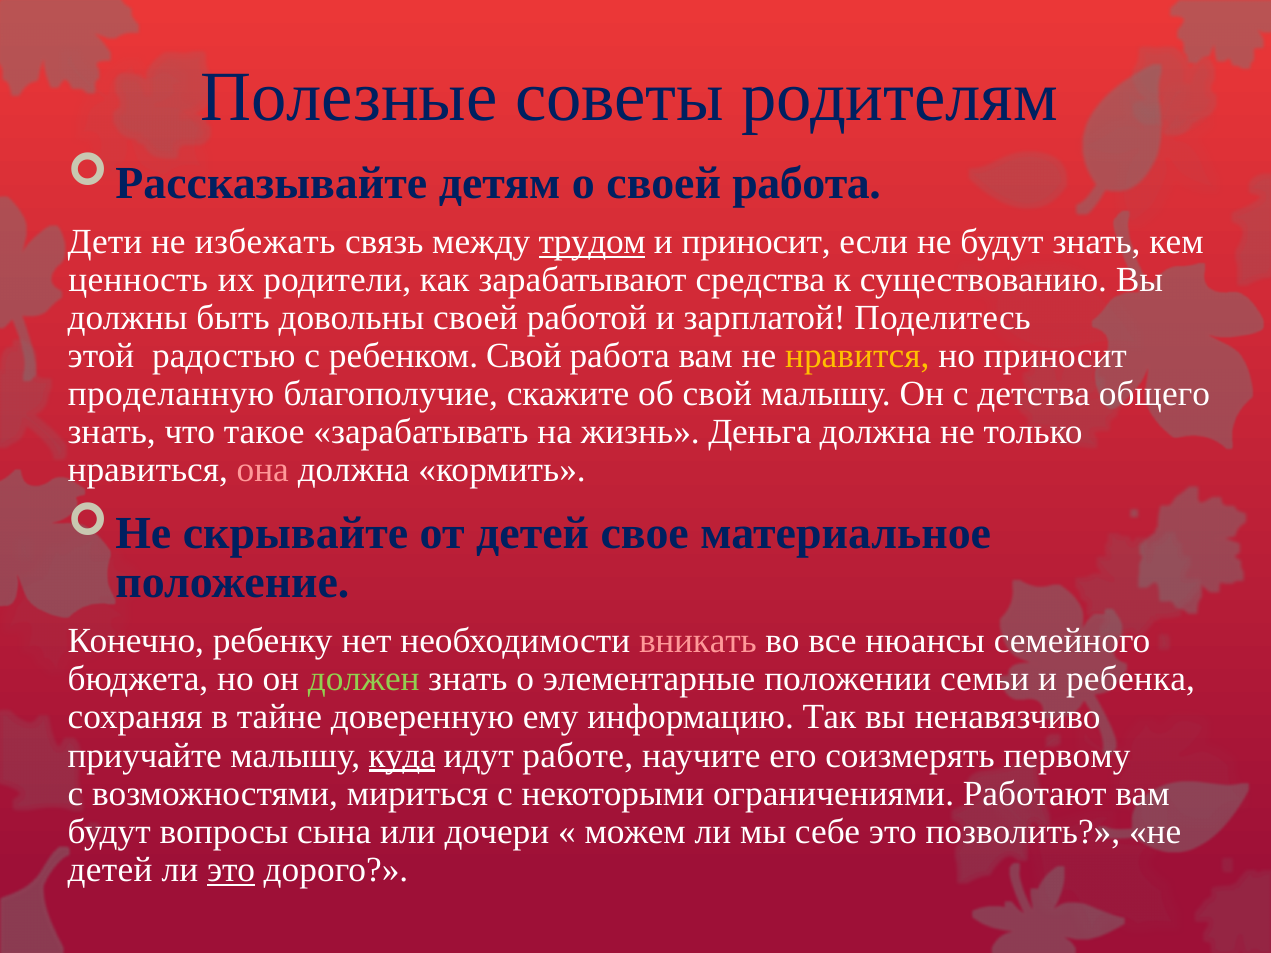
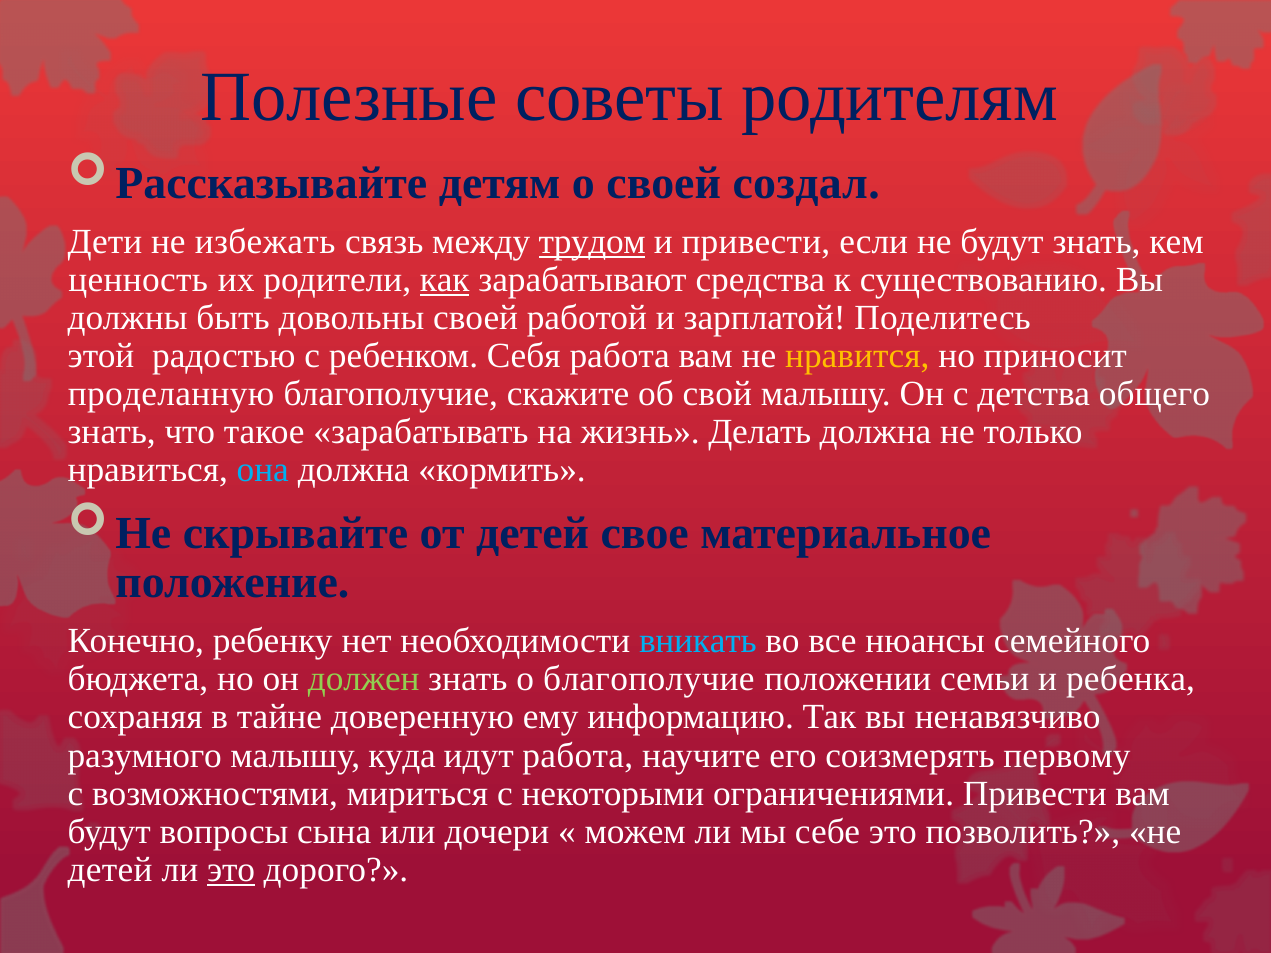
своей работа: работа -> создал
и приносит: приносит -> привести
как underline: none -> present
ребенком Свой: Свой -> Себя
Деньга: Деньга -> Делать
она colour: pink -> light blue
вникать colour: pink -> light blue
о элементарные: элементарные -> благополучие
приучайте: приучайте -> разумного
куда underline: present -> none
идут работе: работе -> работа
ограничениями Работают: Работают -> Привести
